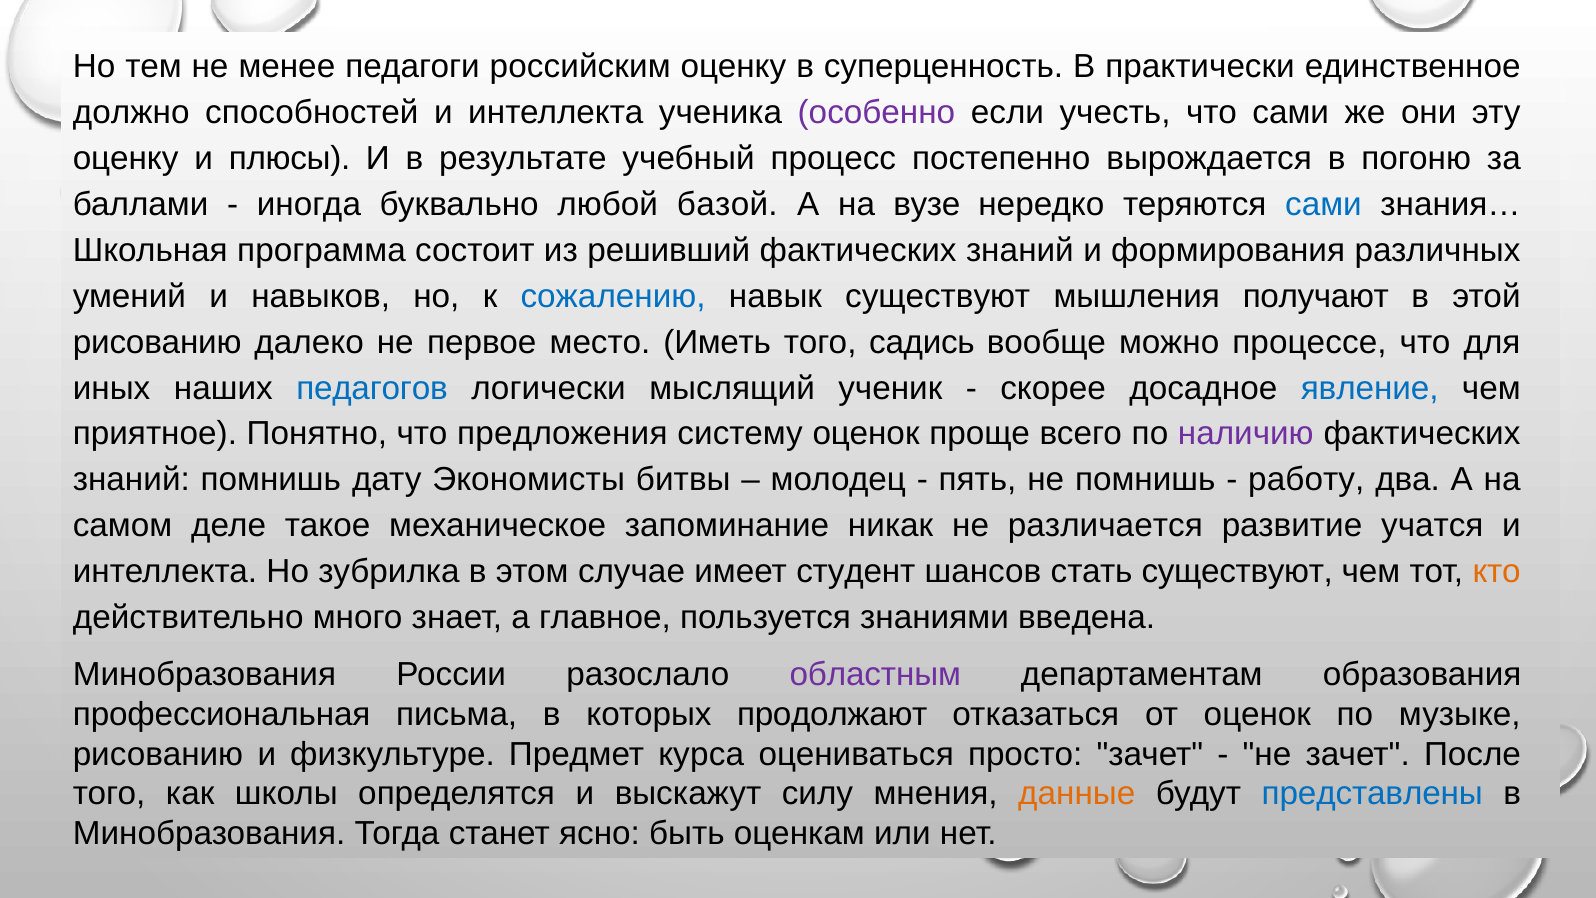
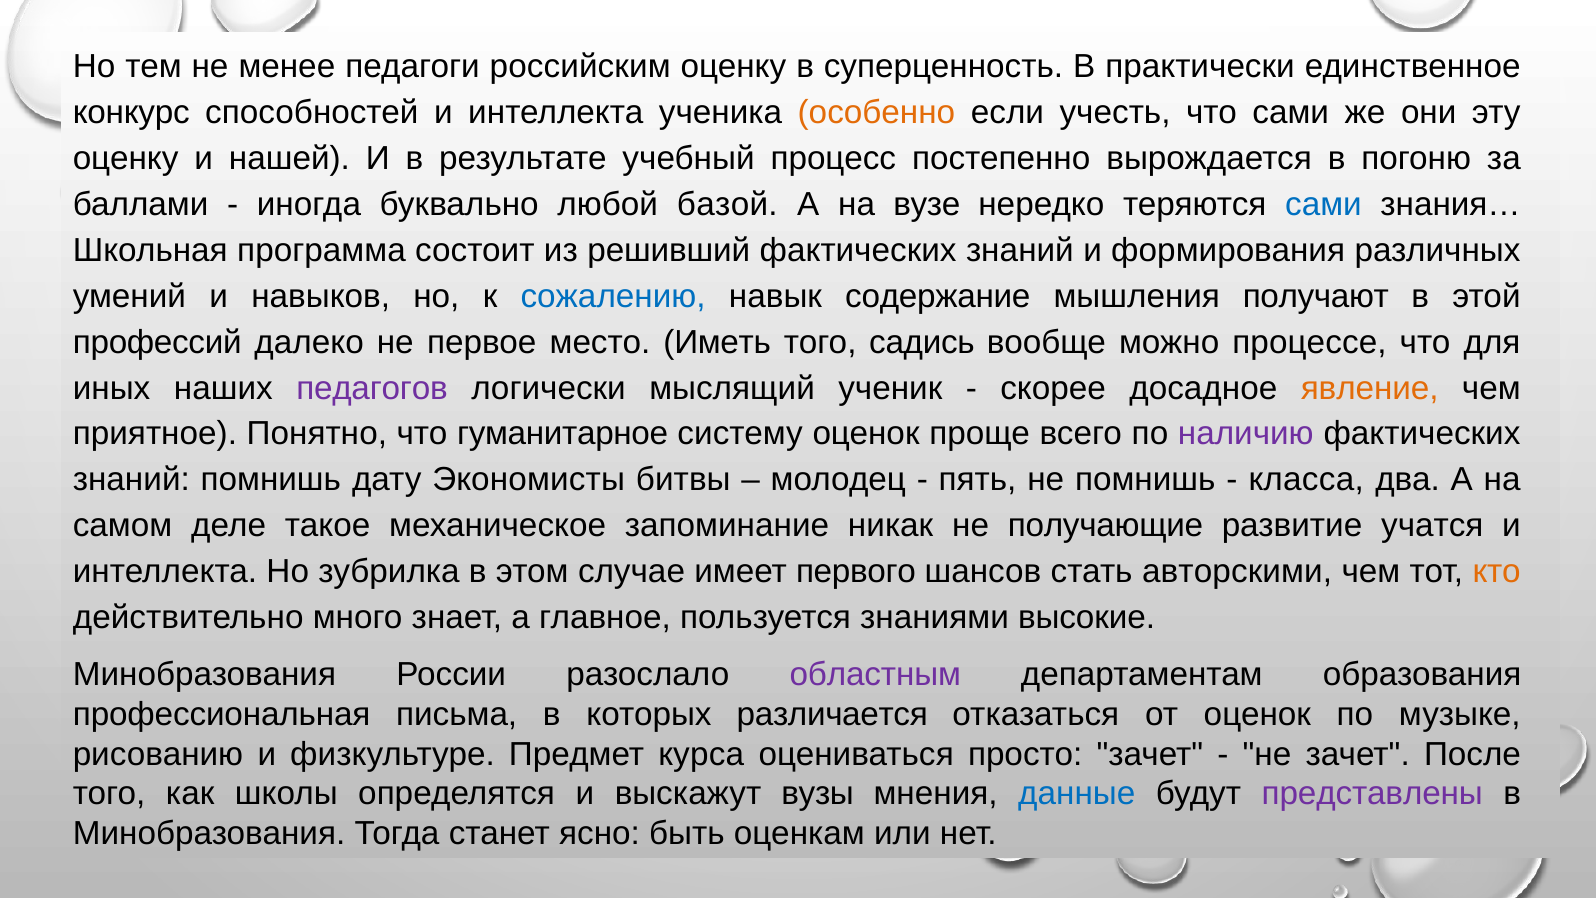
должно: должно -> конкурс
особенно colour: purple -> orange
плюсы: плюсы -> нашей
навык существуют: существуют -> содержание
рисованию at (157, 342): рисованию -> профессий
педагогов colour: blue -> purple
явление colour: blue -> orange
предложения: предложения -> гуманитарное
работу: работу -> класса
различается: различается -> получающие
студент: студент -> первого
стать существуют: существуют -> авторскими
введена: введена -> высокие
продолжают: продолжают -> различается
силу: силу -> вузы
данные colour: orange -> blue
представлены colour: blue -> purple
